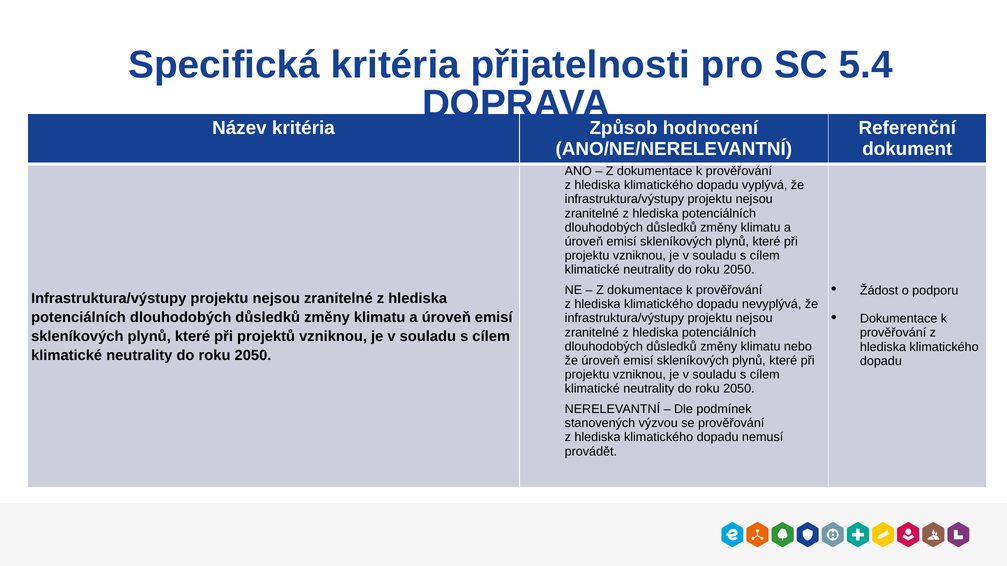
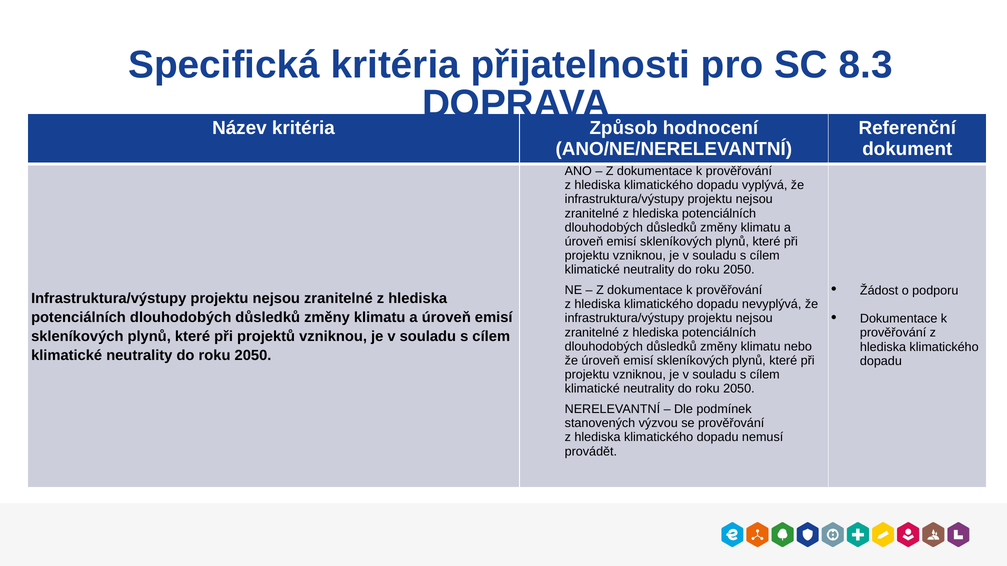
5.4: 5.4 -> 8.3
